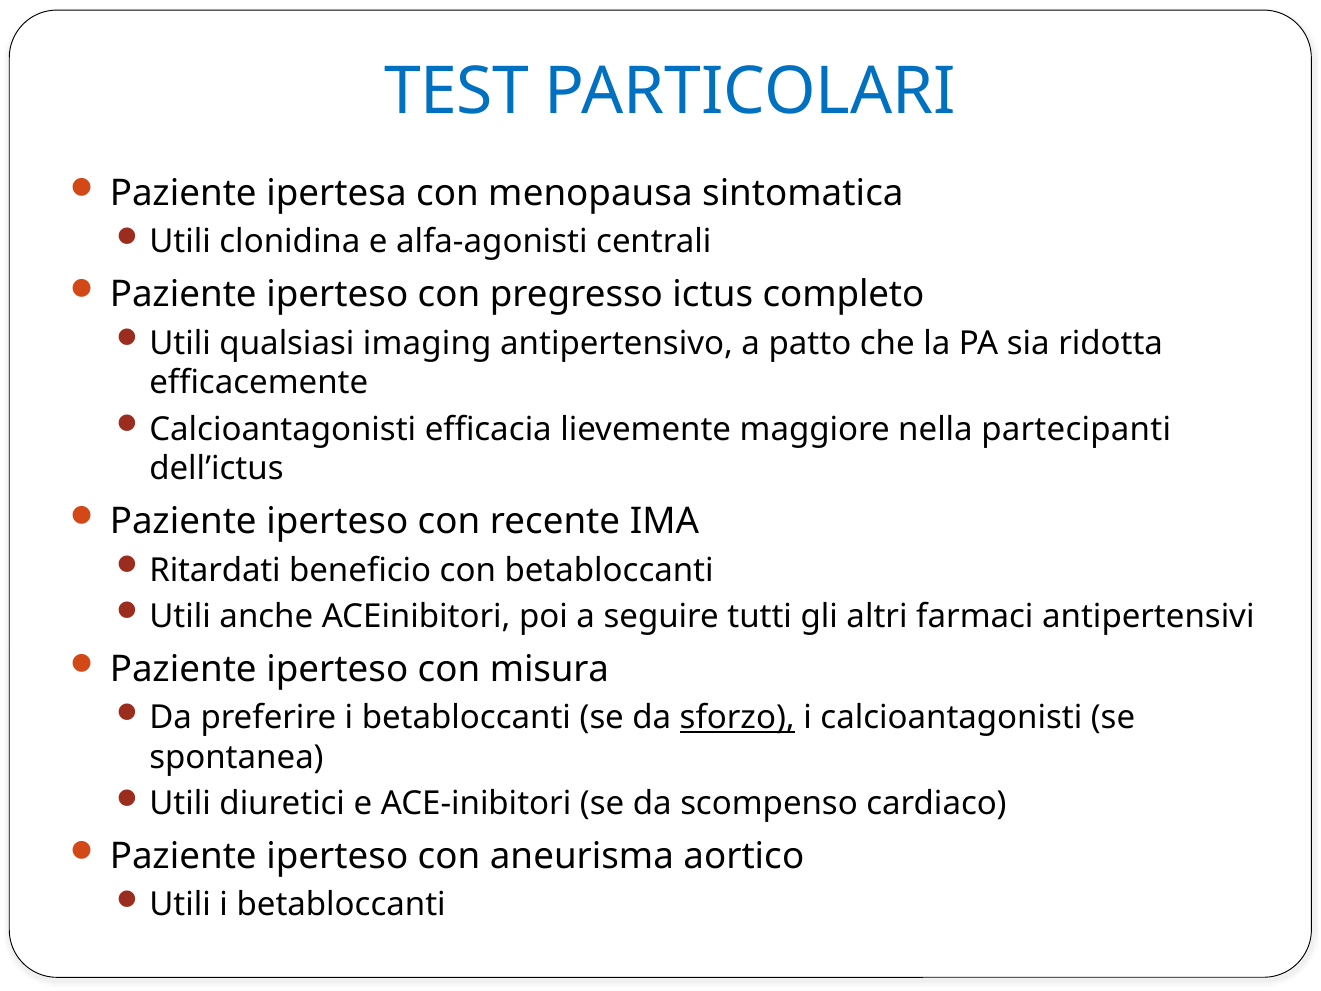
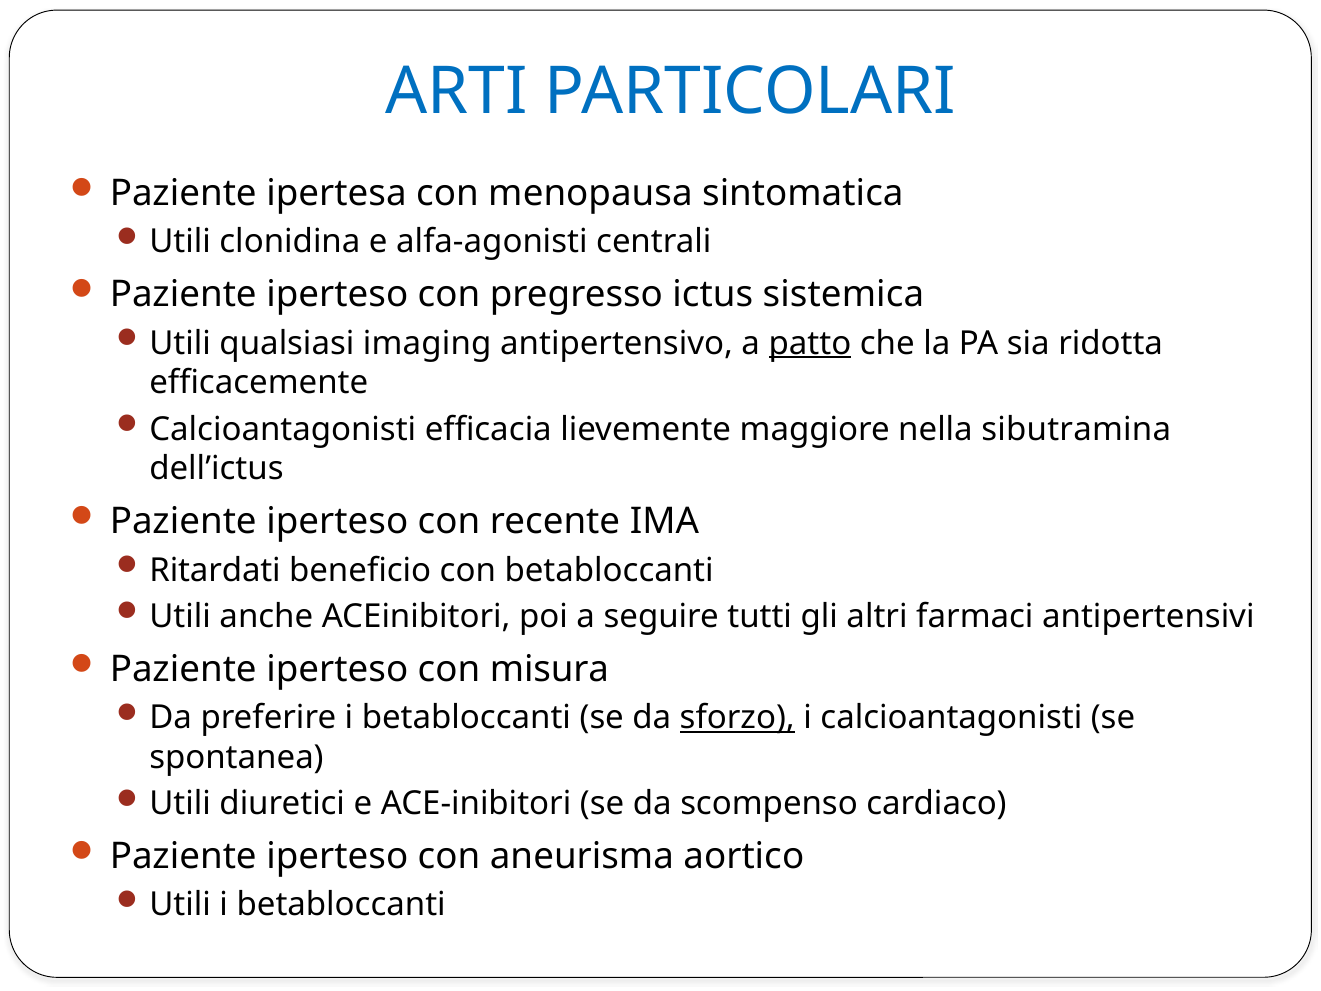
TEST: TEST -> ARTI
completo: completo -> sistemica
patto underline: none -> present
partecipanti: partecipanti -> sibutramina
